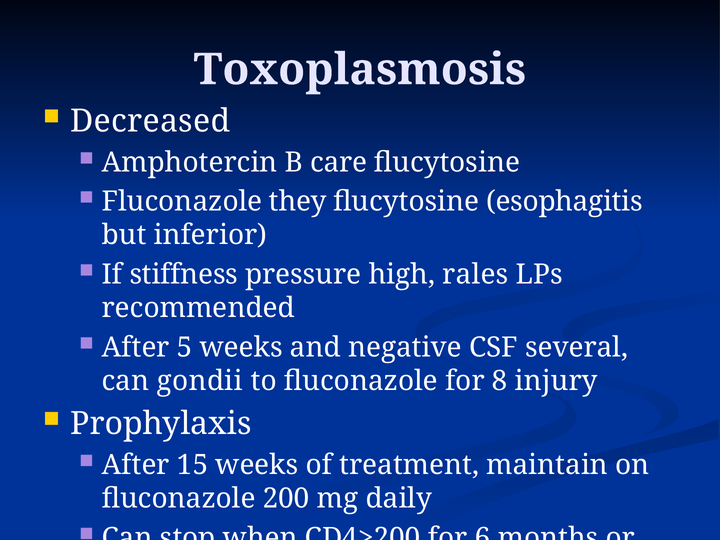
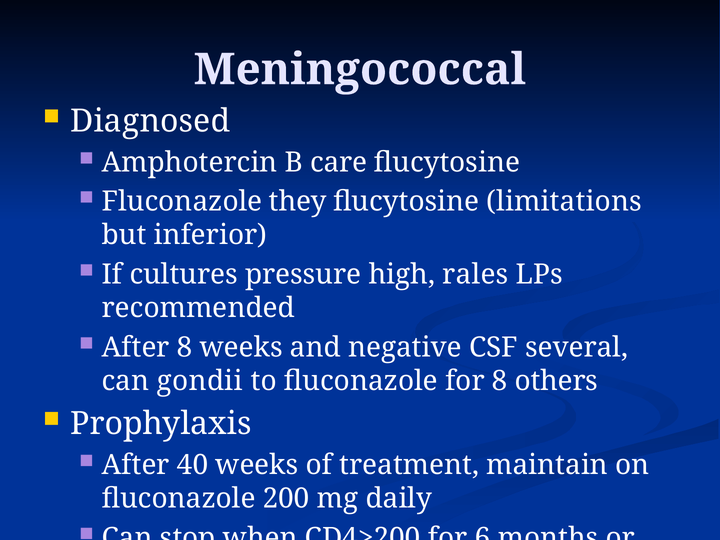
Toxoplasmosis: Toxoplasmosis -> Meningococcal
Decreased: Decreased -> Diagnosed
esophagitis: esophagitis -> limitations
stiffness: stiffness -> cultures
After 5: 5 -> 8
injury: injury -> others
15: 15 -> 40
